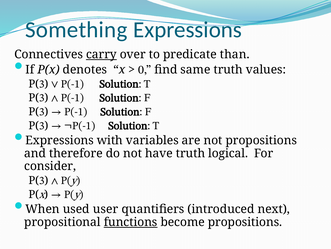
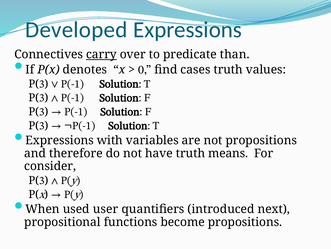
Something: Something -> Developed
same: same -> cases
logical: logical -> means
functions underline: present -> none
